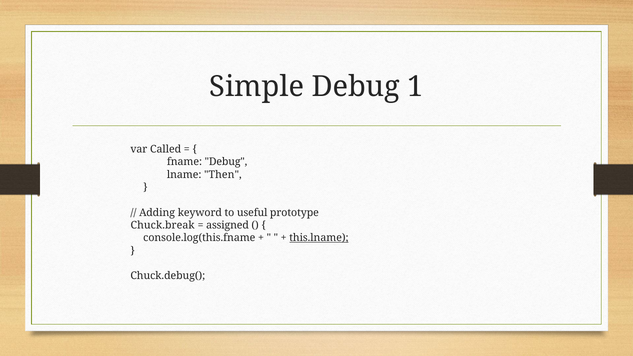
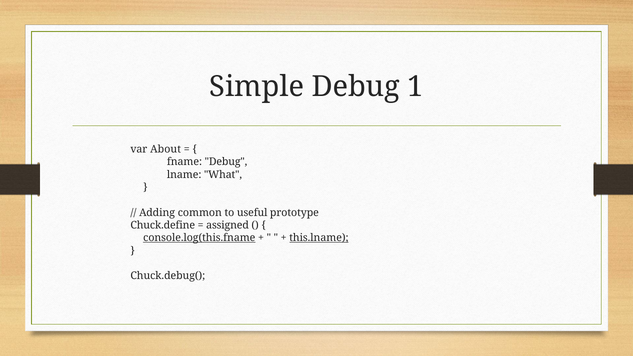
Called: Called -> About
Then: Then -> What
keyword: keyword -> common
Chuck.break: Chuck.break -> Chuck.define
console.log(this.fname underline: none -> present
